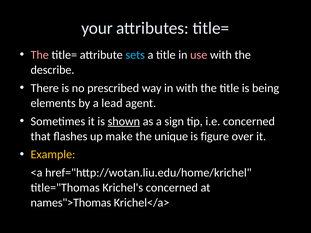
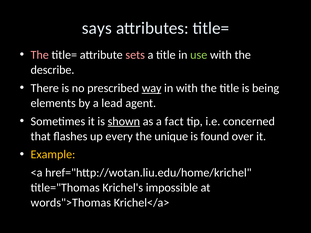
your: your -> says
sets colour: light blue -> pink
use colour: pink -> light green
way underline: none -> present
sign: sign -> fact
make: make -> every
figure: figure -> found
Krichel's concerned: concerned -> impossible
names">Thomas: names">Thomas -> words">Thomas
